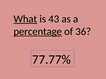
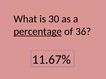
What underline: present -> none
43: 43 -> 30
77.77%: 77.77% -> 11.67%
